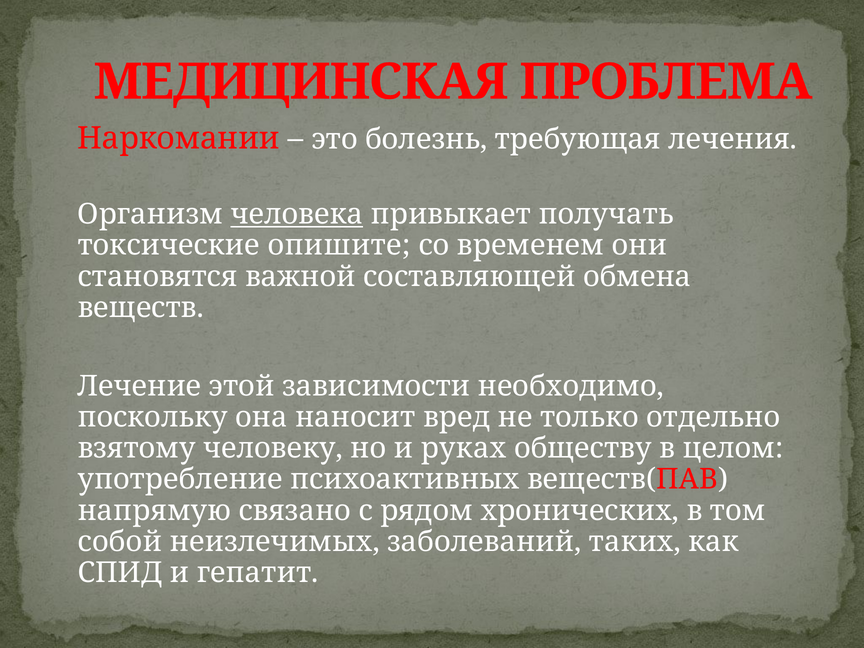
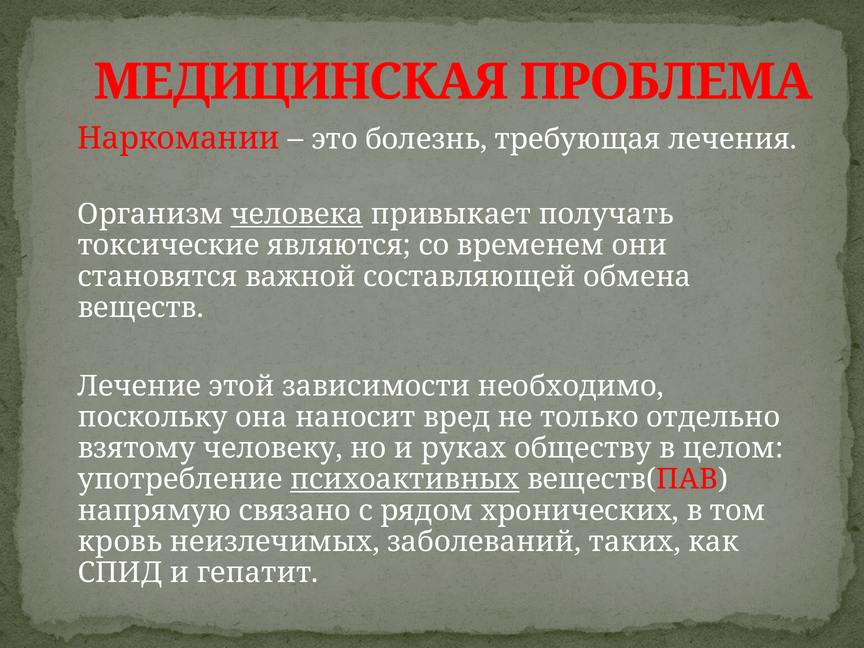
опишите: опишите -> являются
психоактивных underline: none -> present
собой: собой -> кровь
